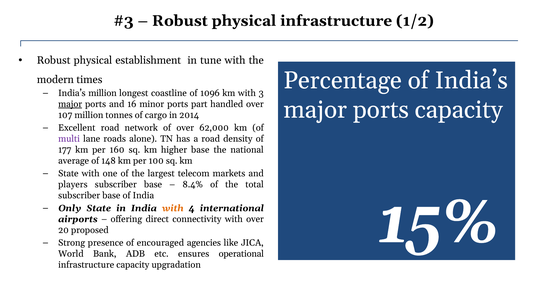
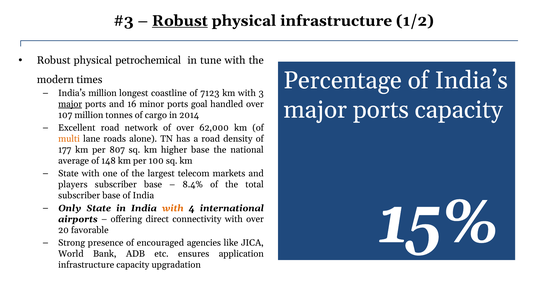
Robust at (180, 21) underline: none -> present
establishment: establishment -> petrochemical
1096: 1096 -> 7123
part: part -> goal
multi colour: purple -> orange
160: 160 -> 807
proposed: proposed -> favorable
operational: operational -> application
